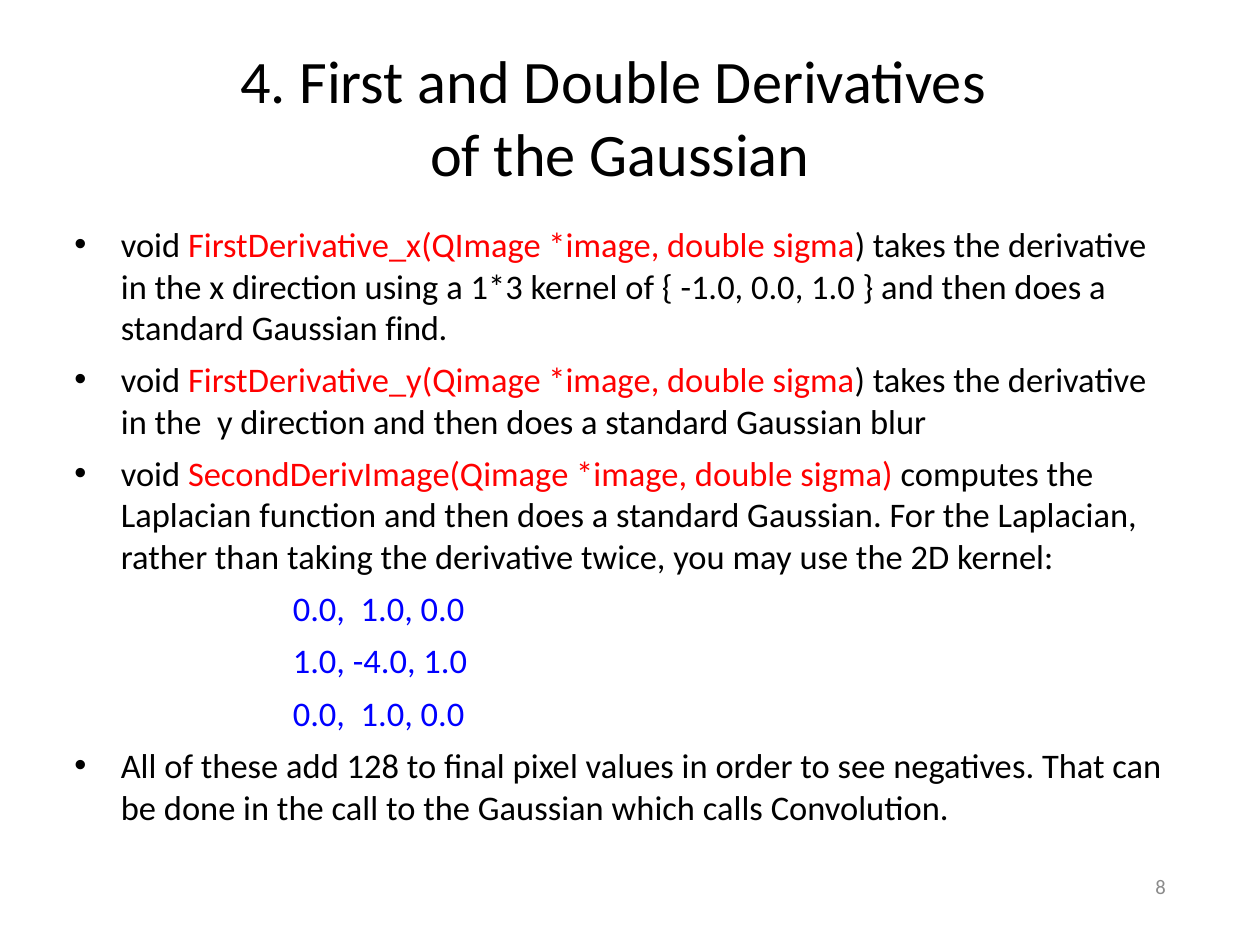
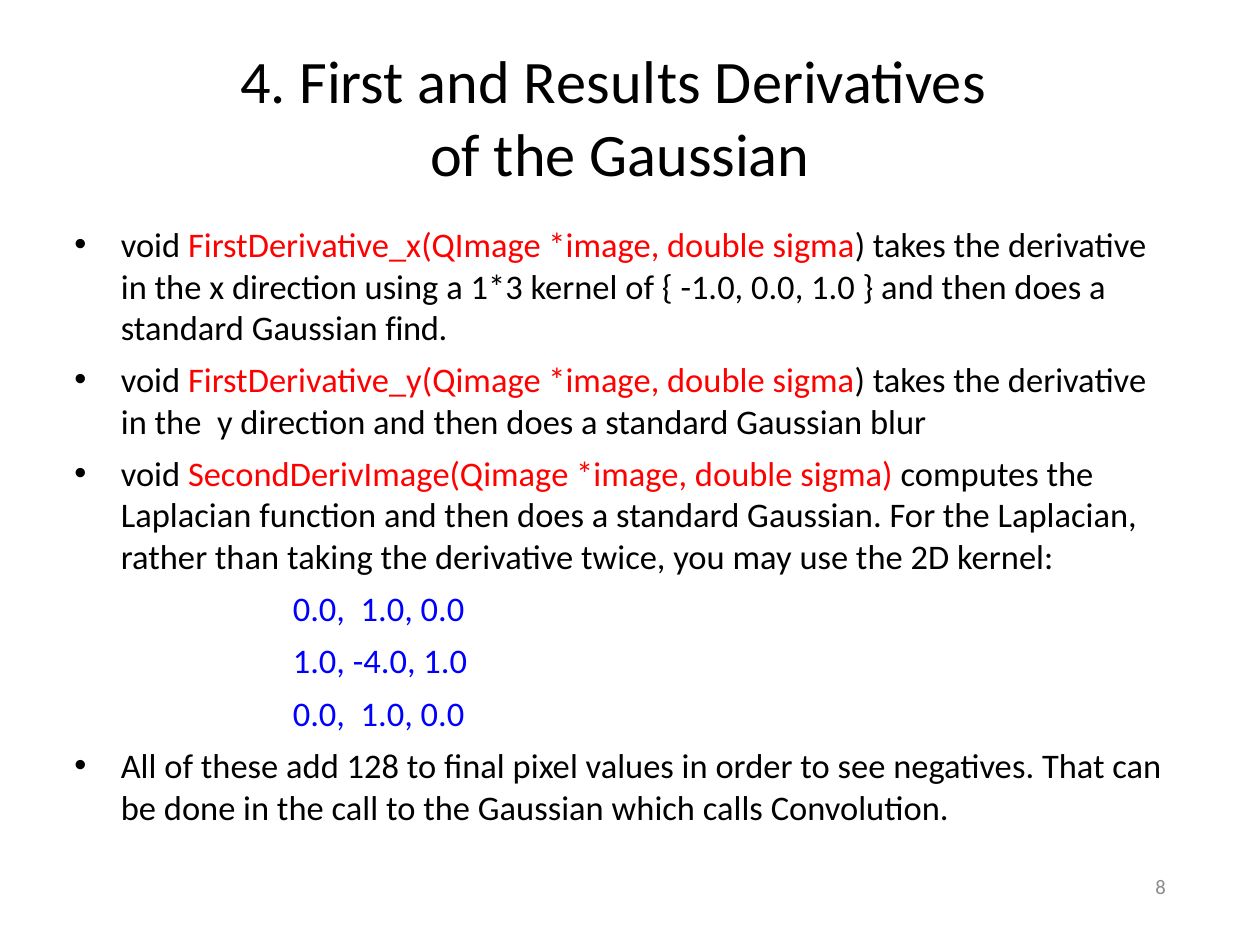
and Double: Double -> Results
